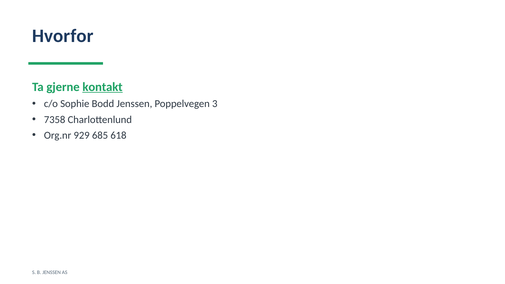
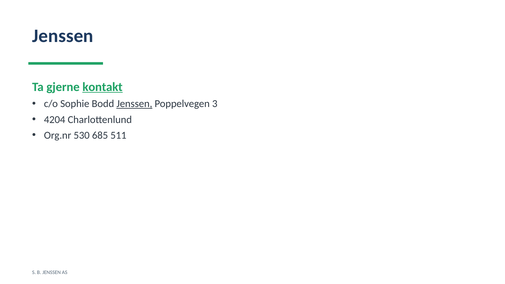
Hvorfor at (63, 36): Hvorfor -> Jenssen
Jenssen at (134, 104) underline: none -> present
7358: 7358 -> 4204
929: 929 -> 530
618: 618 -> 511
